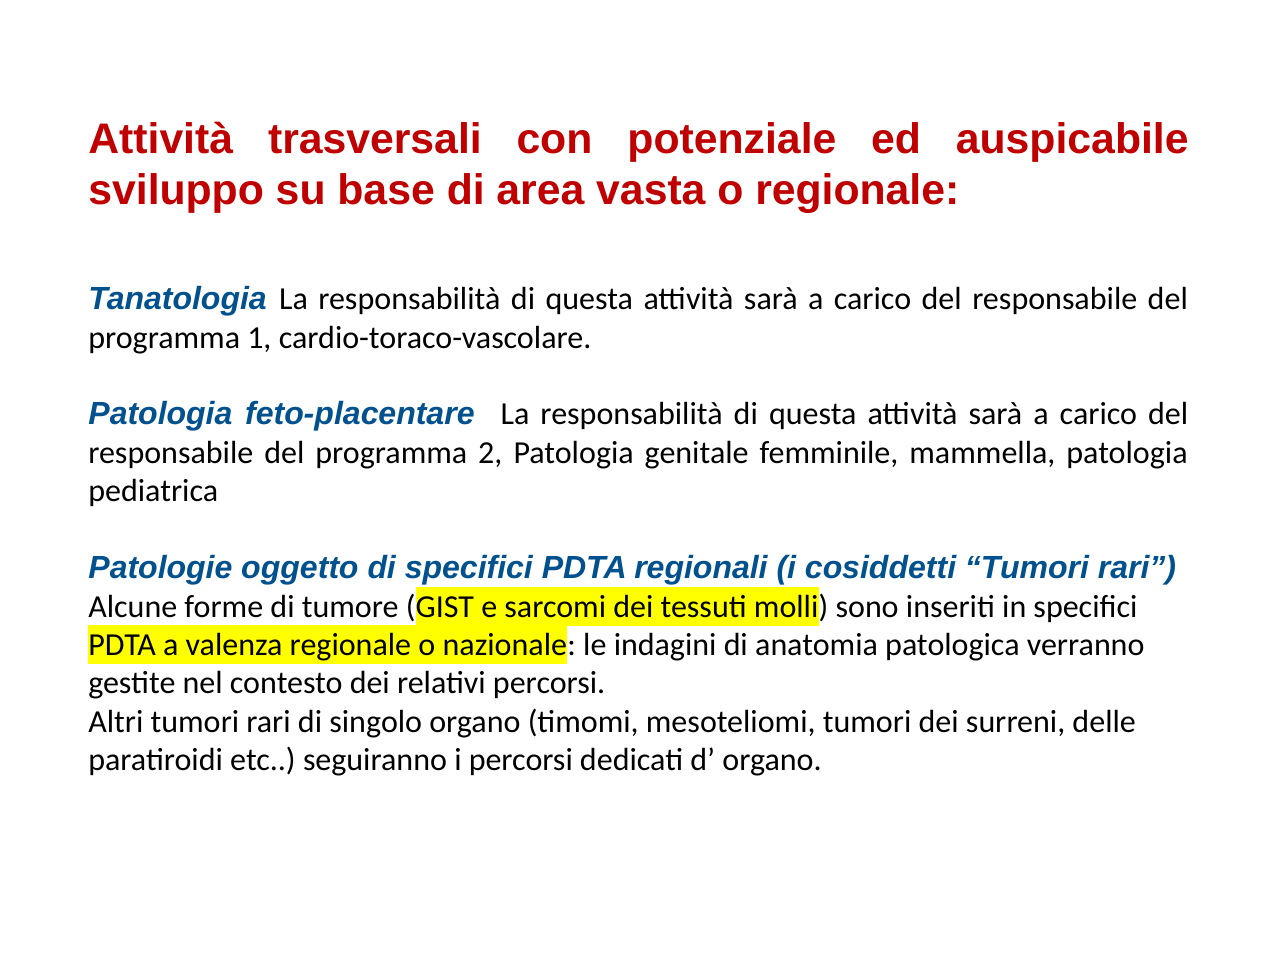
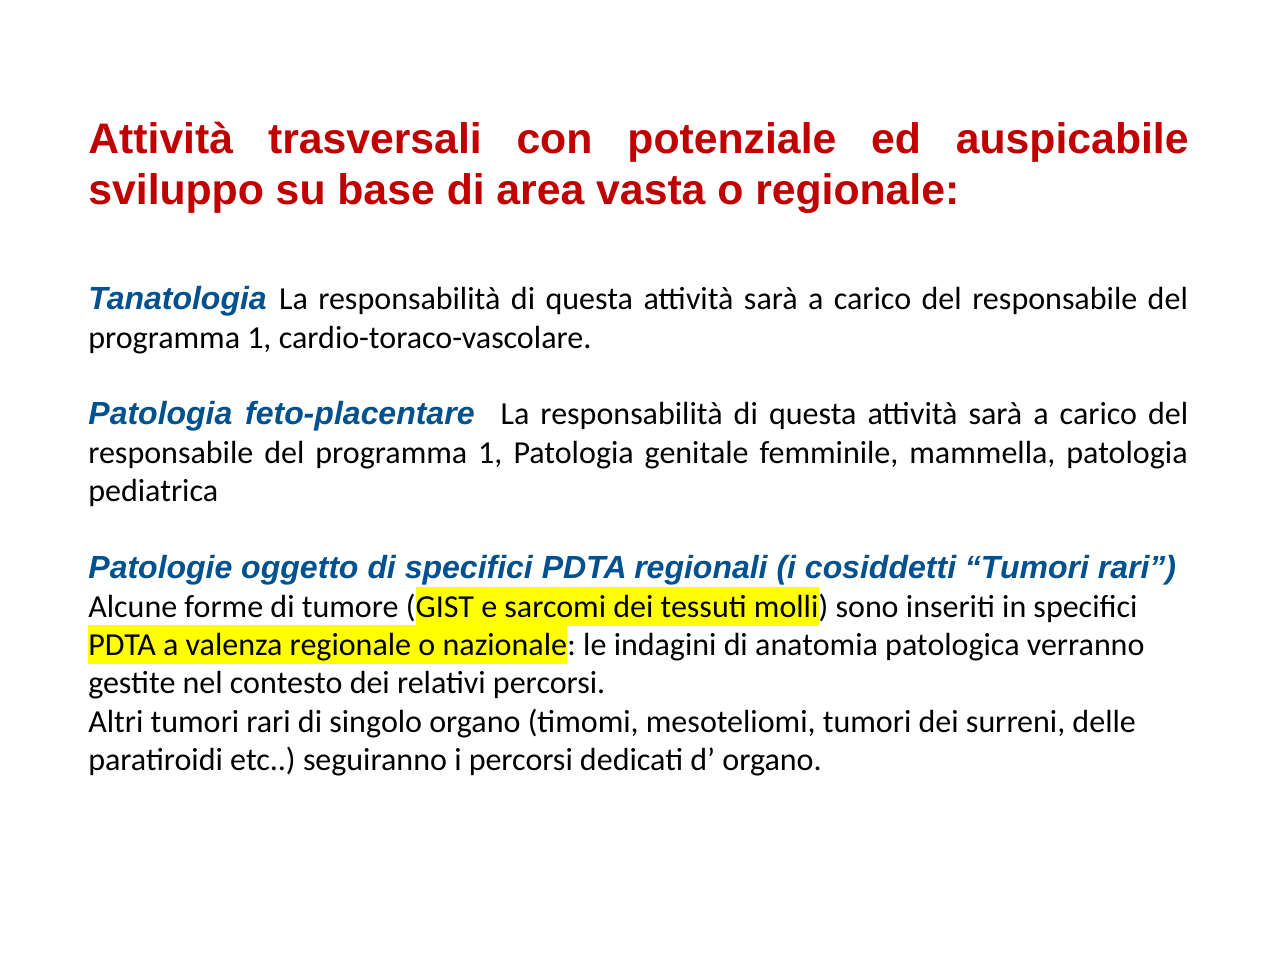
2 at (490, 453): 2 -> 1
